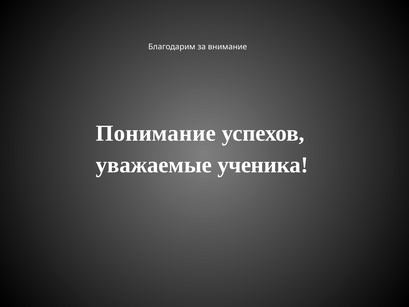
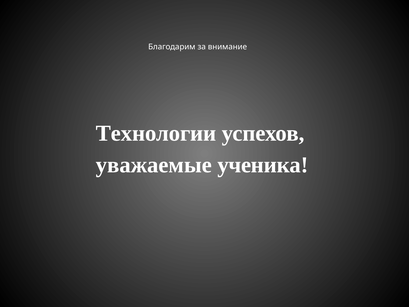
Понимание: Понимание -> Технологии
